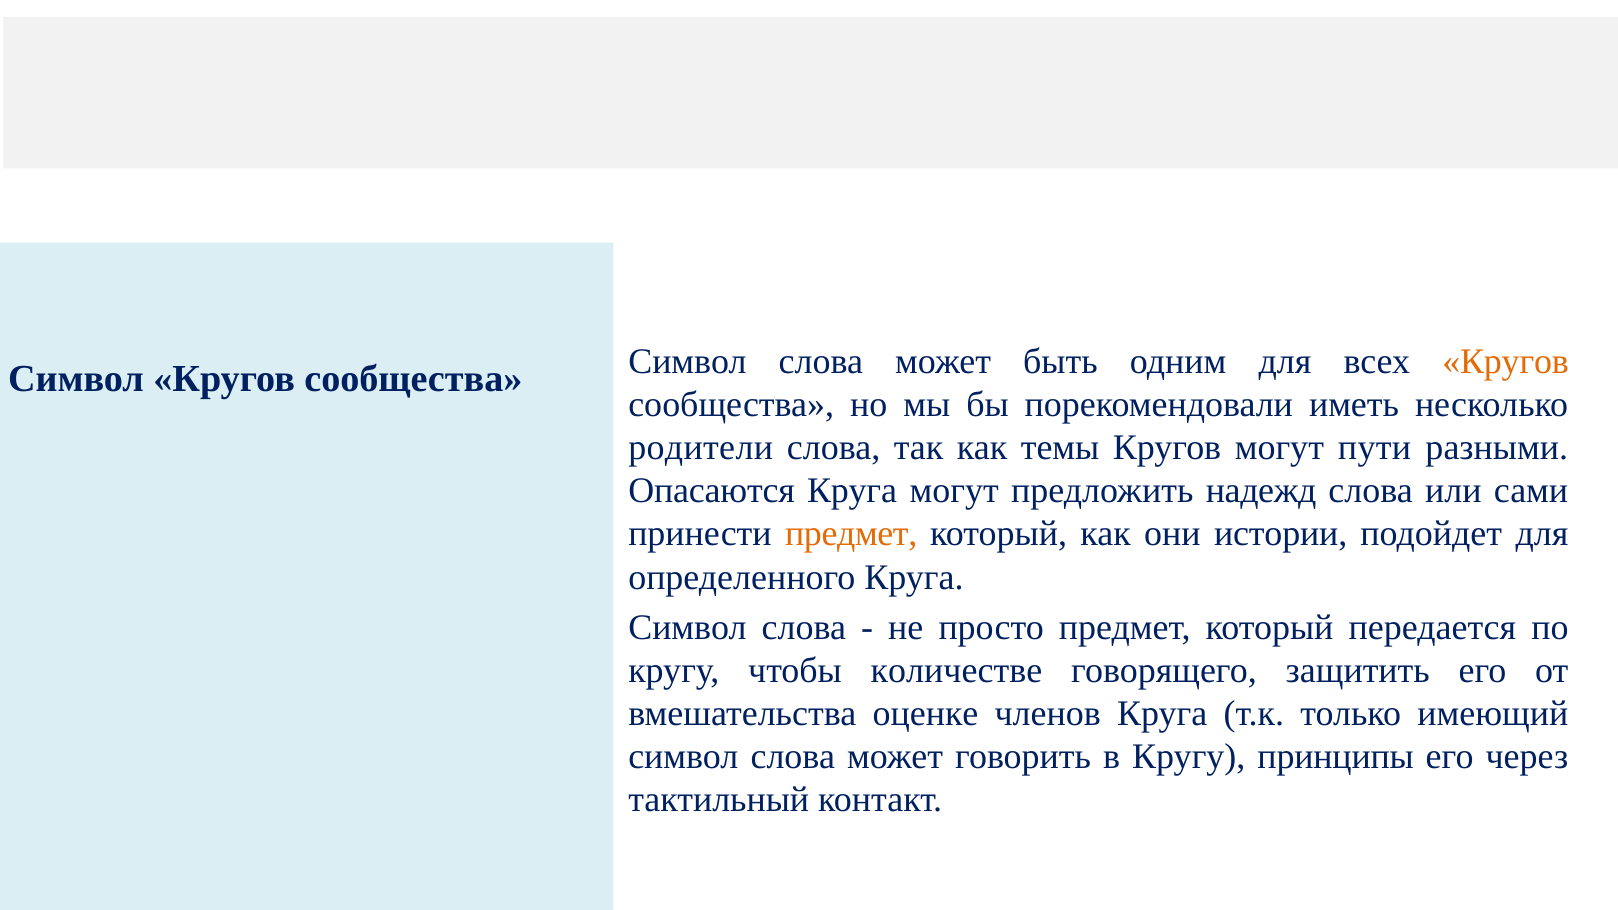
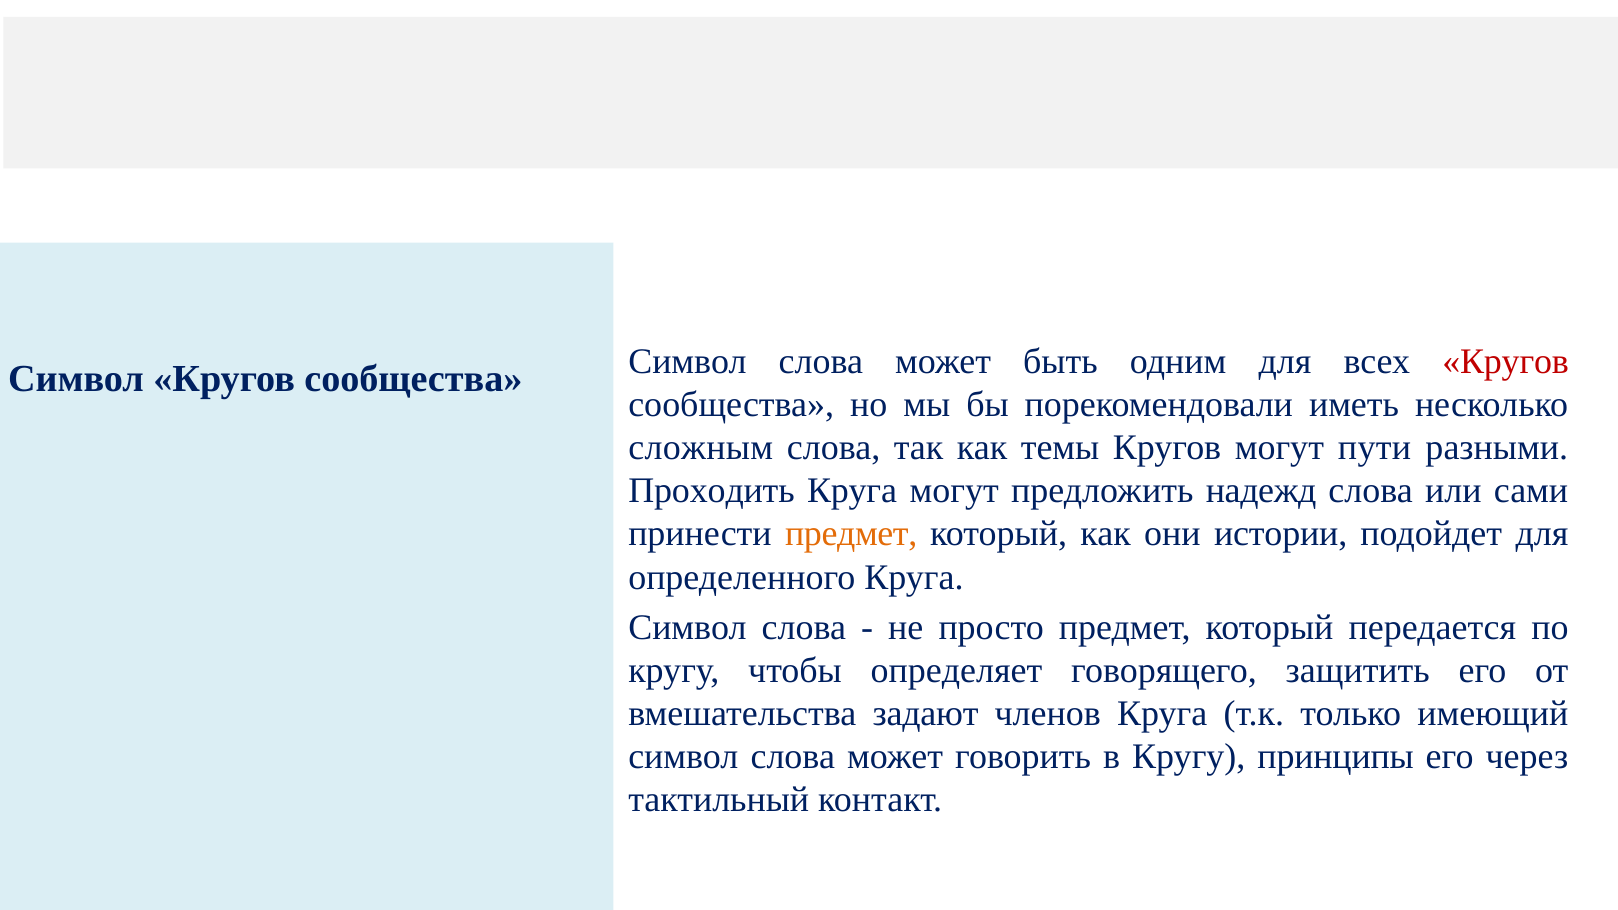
Кругов at (1506, 361) colour: orange -> red
родители: родители -> сложным
Опасаются: Опасаются -> Проходить
количестве: количестве -> определяет
оценке: оценке -> задают
